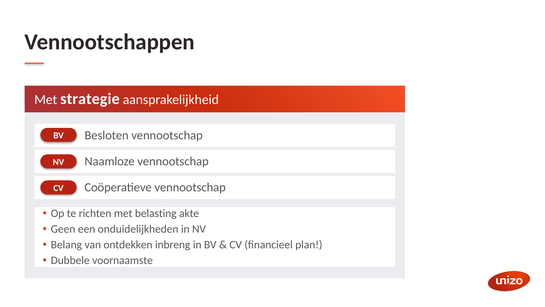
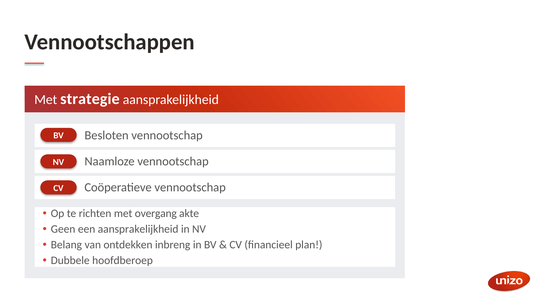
belasting: belasting -> overgang
een onduidelijkheden: onduidelijkheden -> aansprakelijkheid
voornaamste: voornaamste -> hoofdberoep
